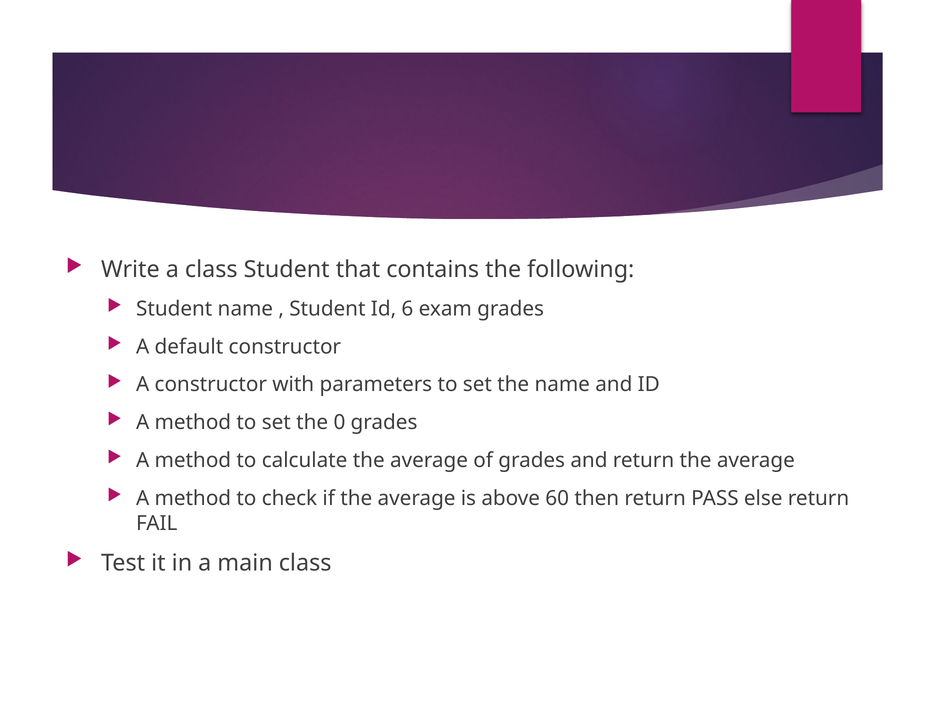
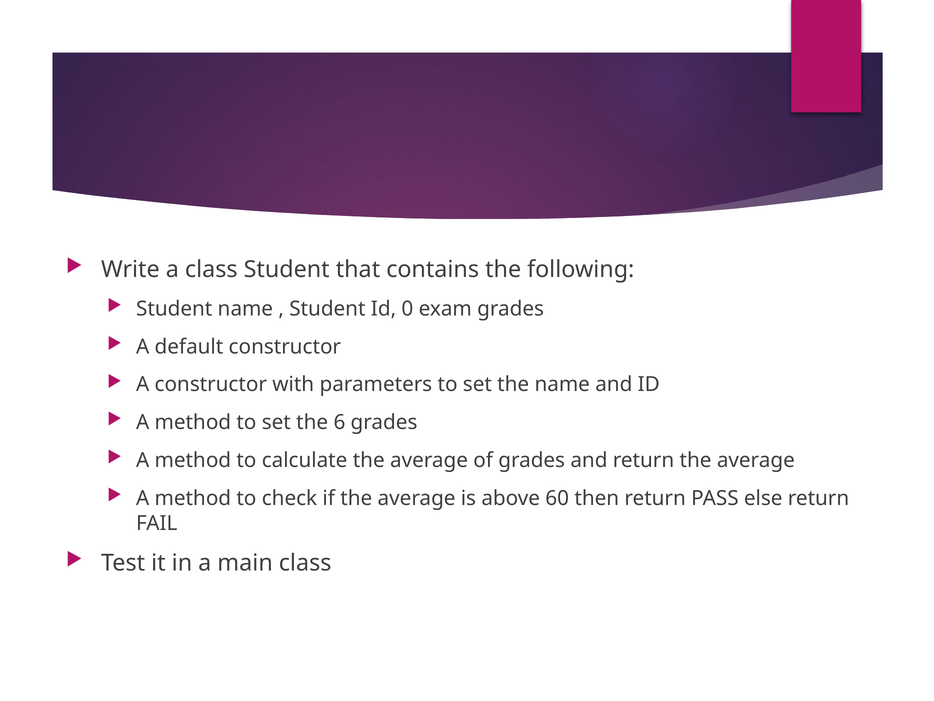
6: 6 -> 0
0: 0 -> 6
